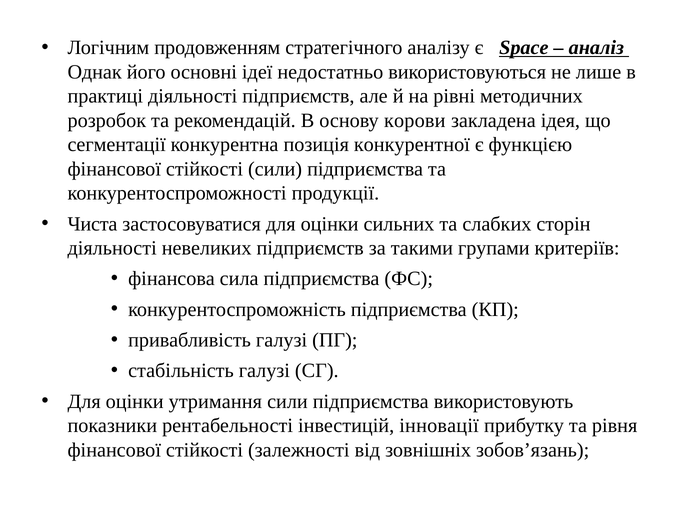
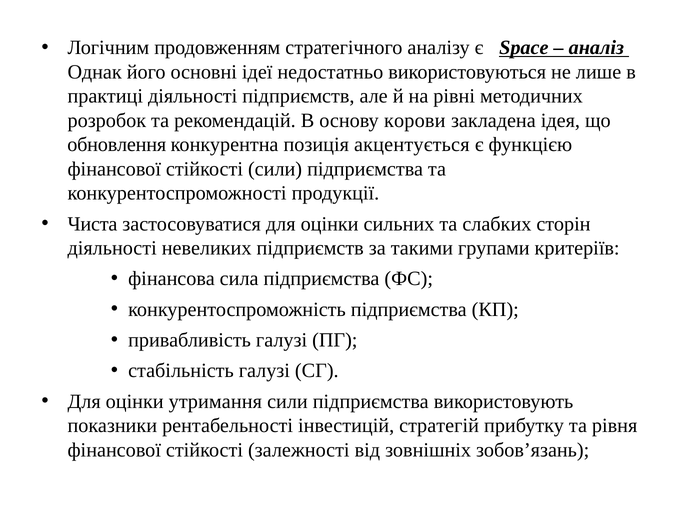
сегментації: сегментації -> обновлення
конкурентної: конкурентної -> акцентується
інновації: інновації -> стратегій
